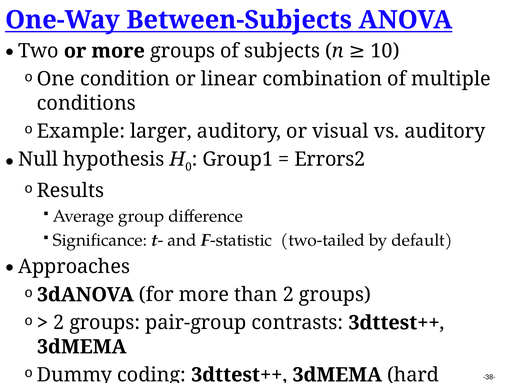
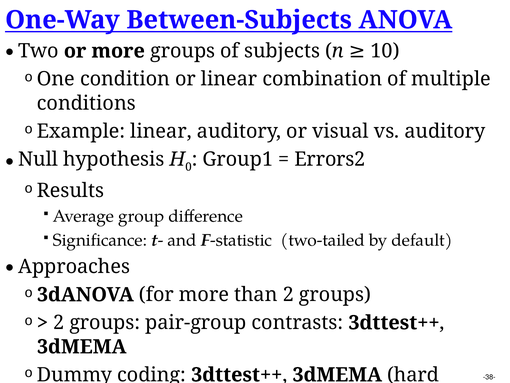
Example larger: larger -> linear
